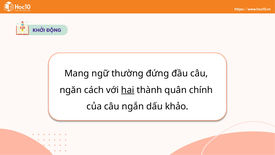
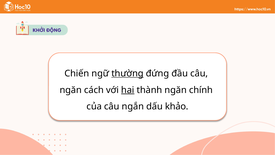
Mang: Mang -> Chiến
thường underline: none -> present
thành quân: quân -> ngăn
